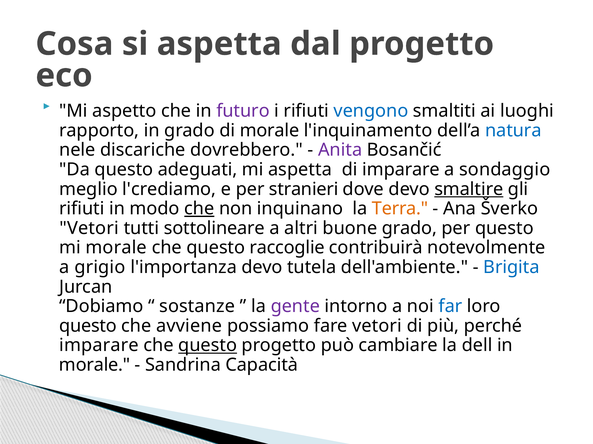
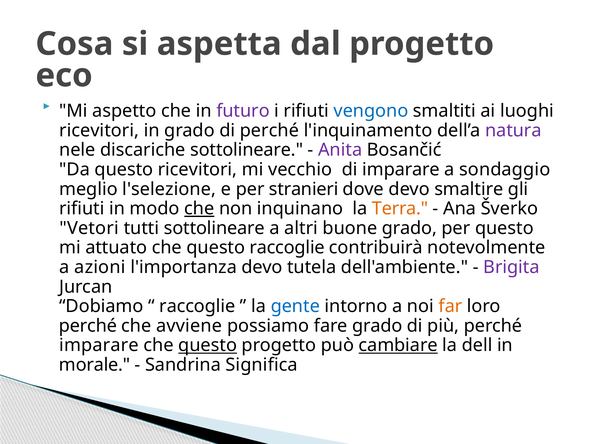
rapporto at (99, 131): rapporto -> ricevitori
di morale: morale -> perché
natura colour: blue -> purple
discariche dovrebbero: dovrebbero -> sottolineare
questo adeguati: adeguati -> ricevitori
mi aspetta: aspetta -> vecchio
l'crediamo: l'crediamo -> l'selezione
smaltire underline: present -> none
mi morale: morale -> attuato
grigio: grigio -> azioni
Brigita colour: blue -> purple
sostanze at (197, 307): sostanze -> raccoglie
gente colour: purple -> blue
far colour: blue -> orange
questo at (88, 326): questo -> perché
fare vetori: vetori -> grado
cambiare underline: none -> present
Capacità: Capacità -> Significa
